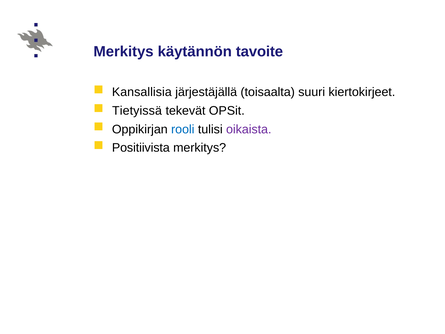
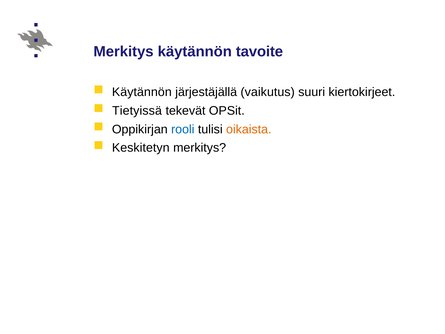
Kansallisia at (142, 92): Kansallisia -> Käytännön
toisaalta: toisaalta -> vaikutus
oikaista colour: purple -> orange
Positiivista: Positiivista -> Keskitetyn
